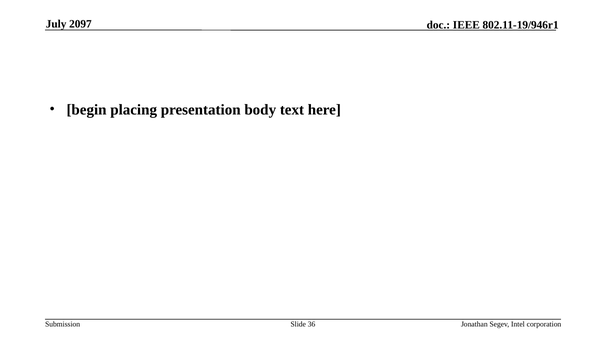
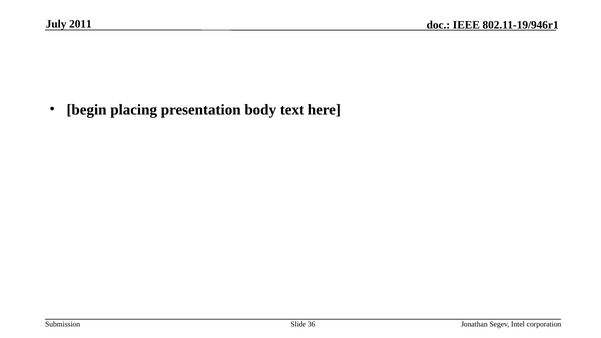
2097: 2097 -> 2011
